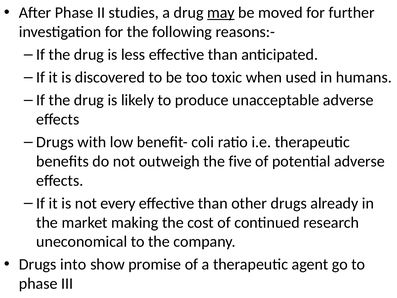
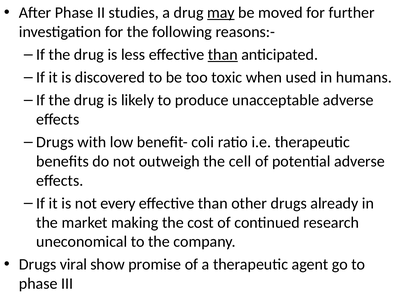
than at (223, 55) underline: none -> present
five: five -> cell
into: into -> viral
